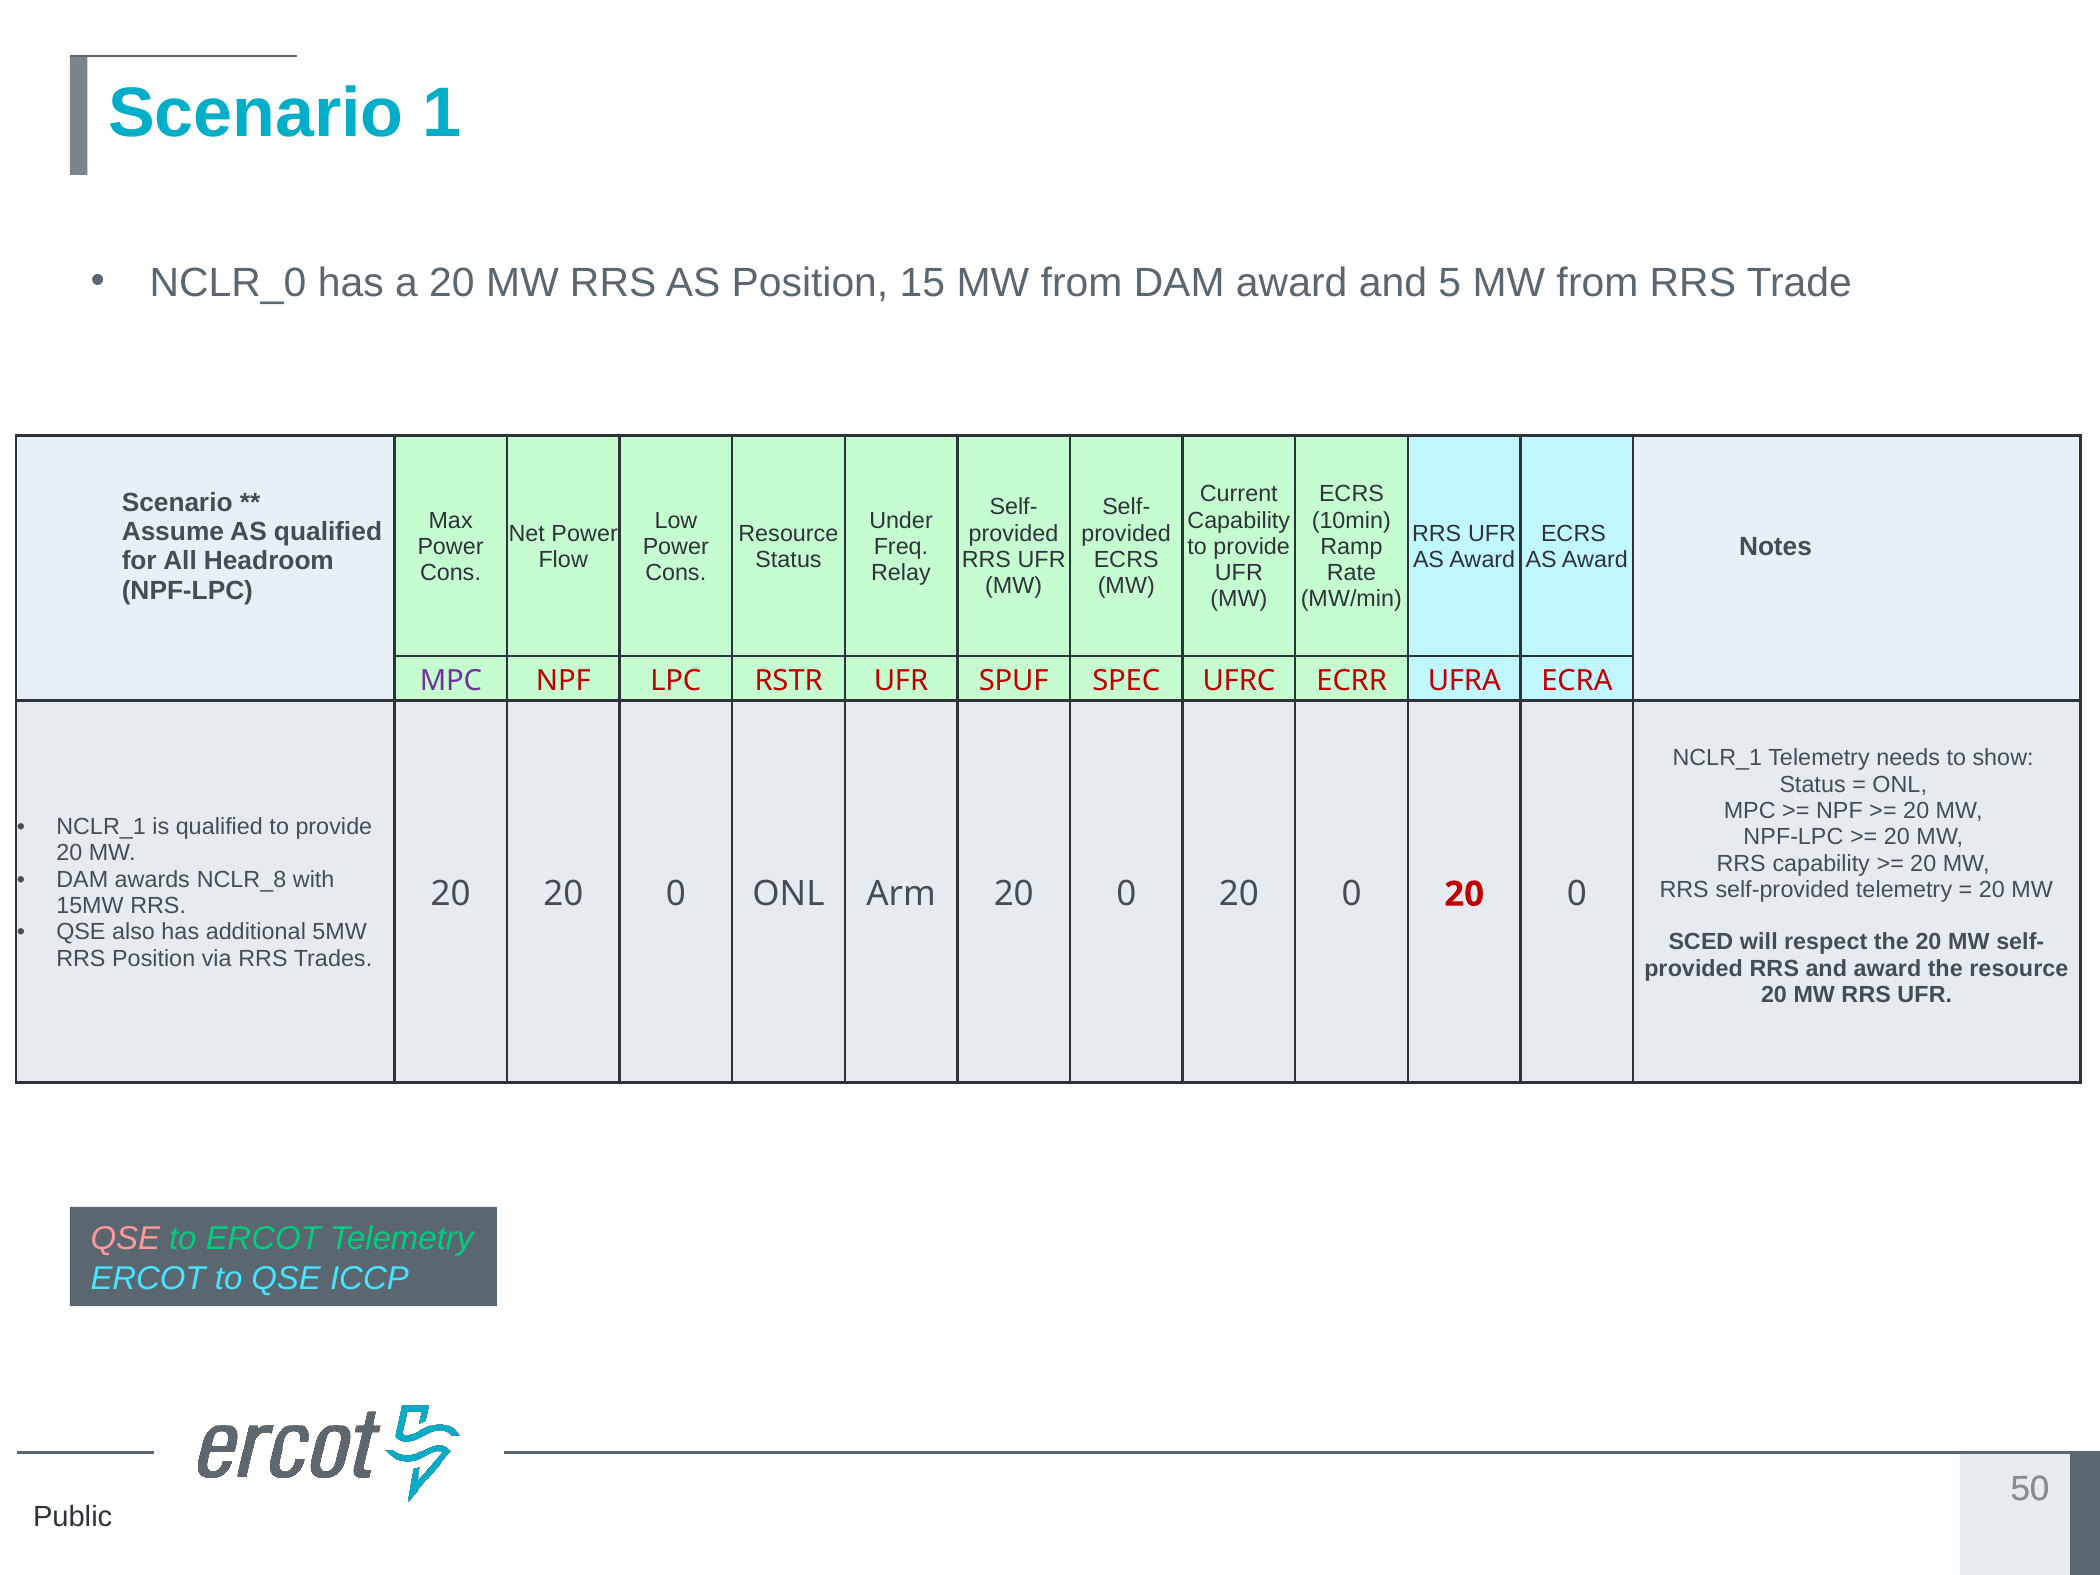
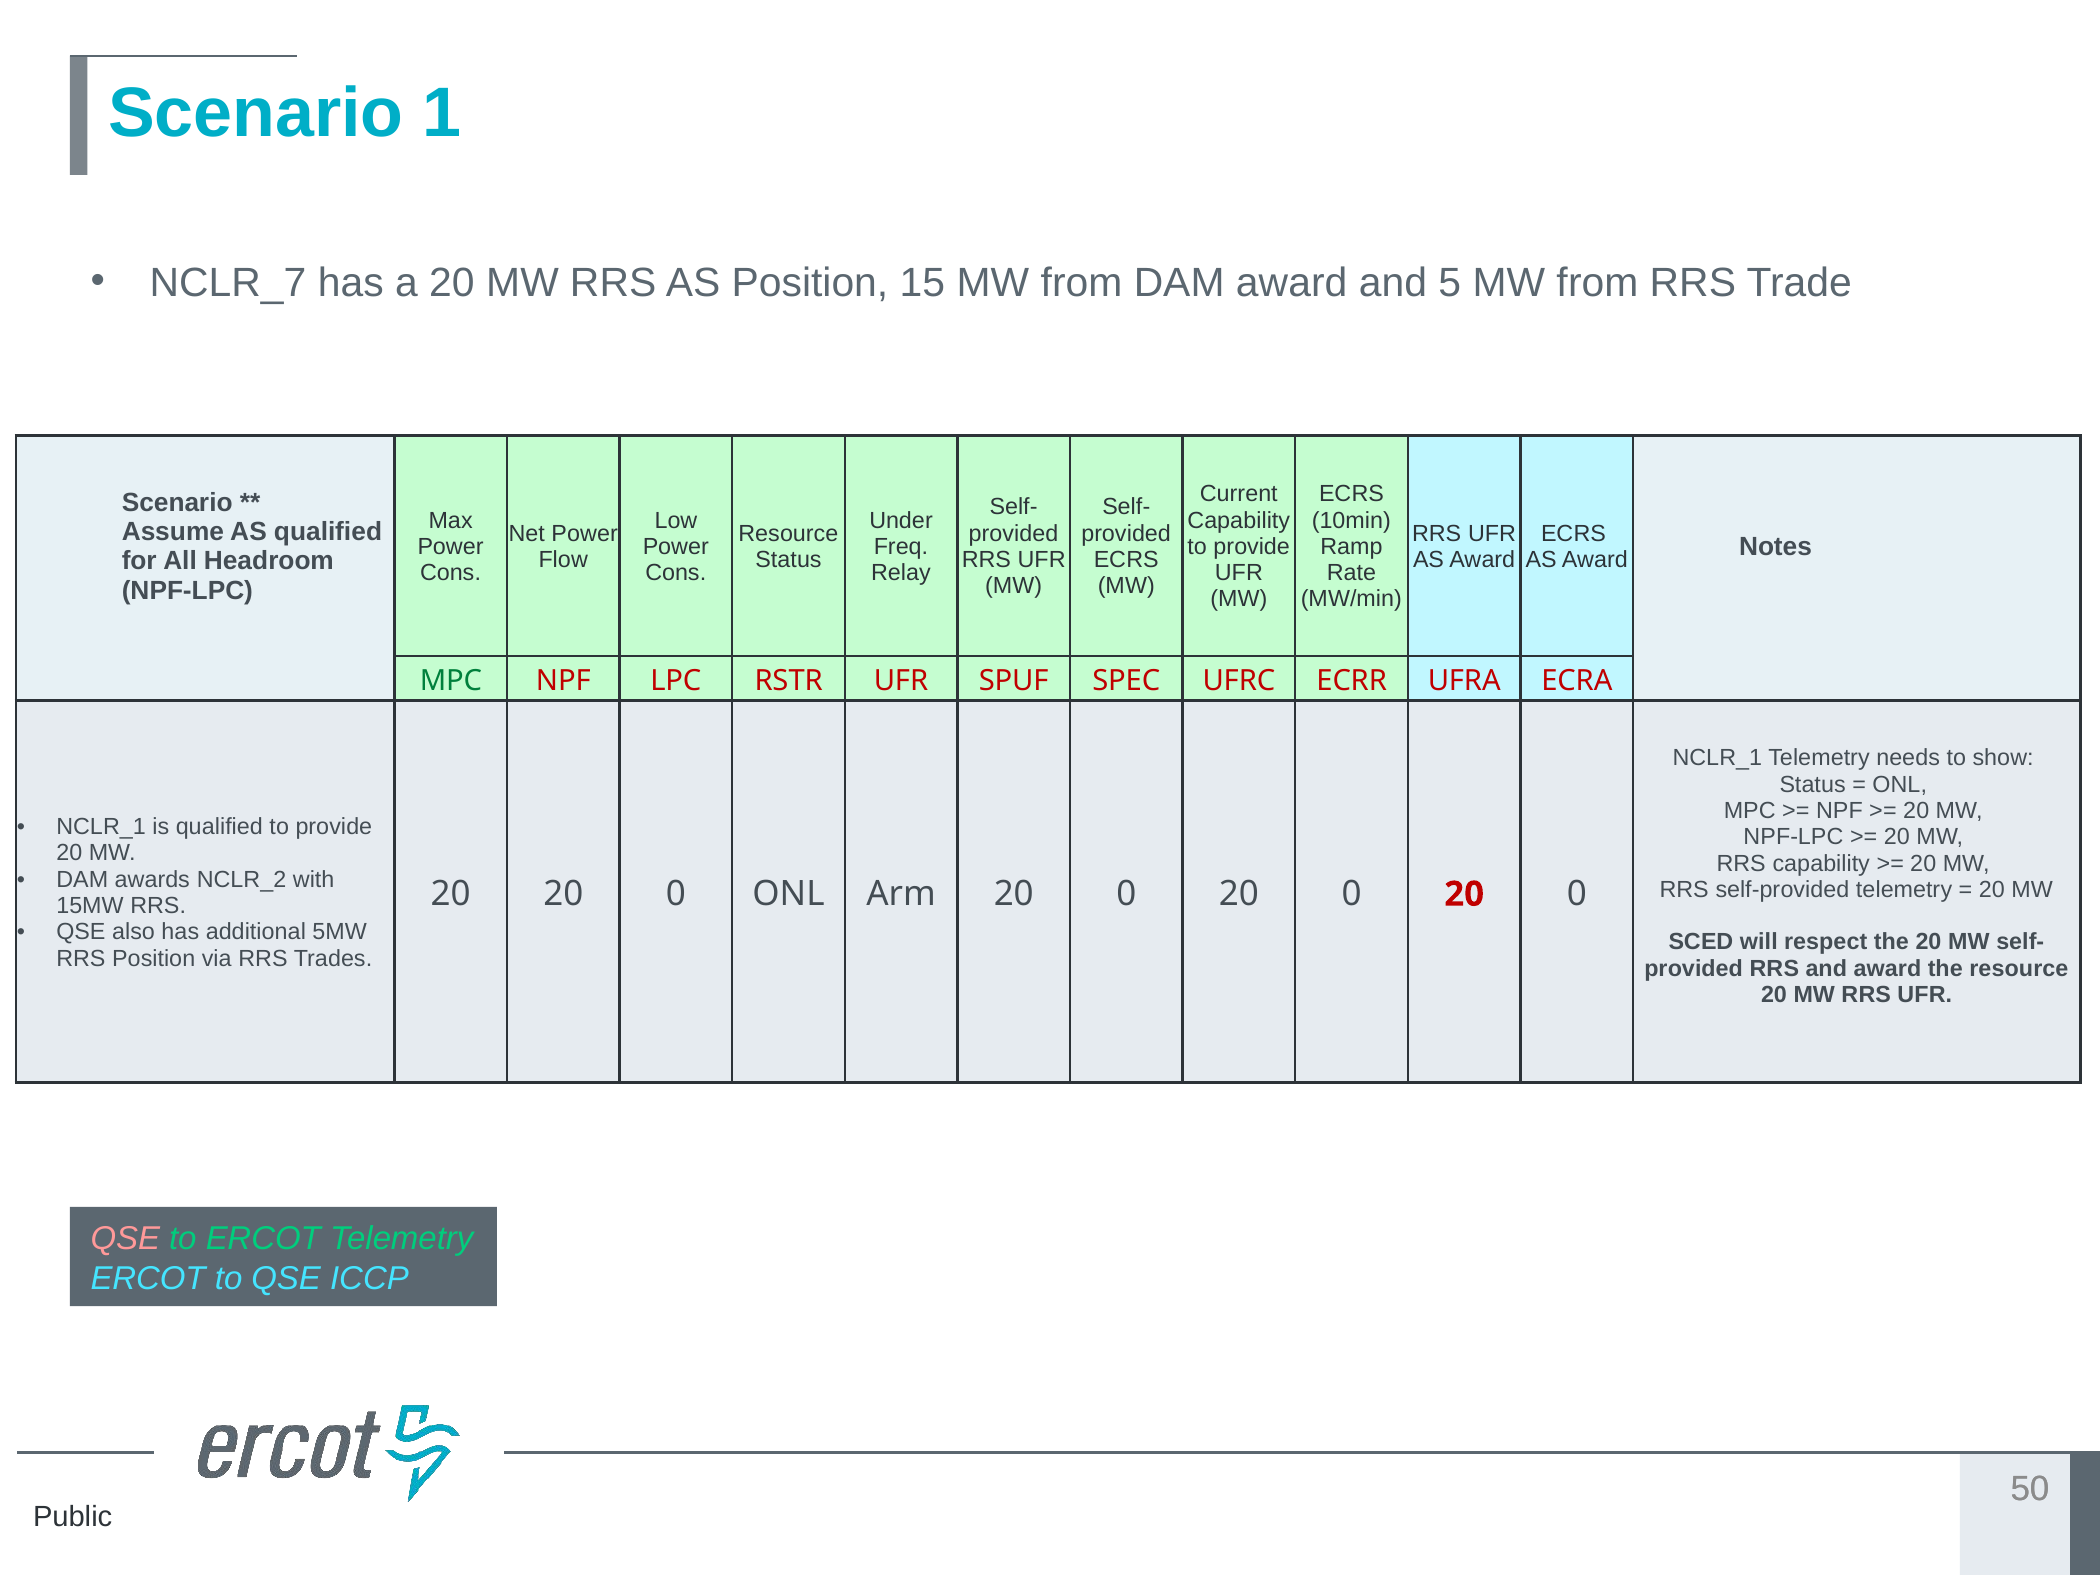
NCLR_0: NCLR_0 -> NCLR_7
MPC at (451, 680) colour: purple -> green
NCLR_8: NCLR_8 -> NCLR_2
